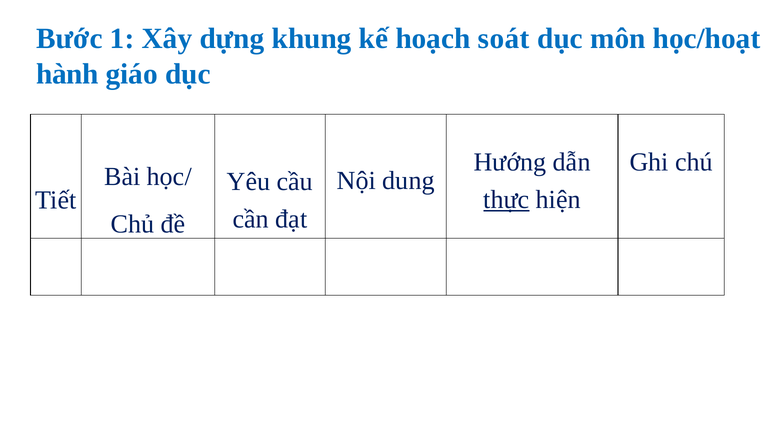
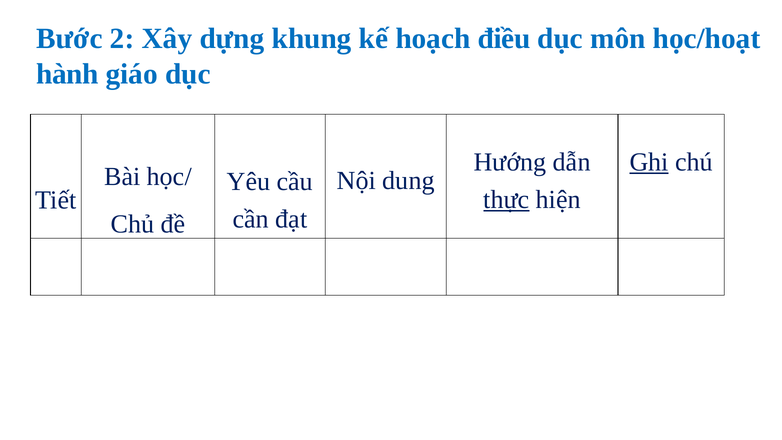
1: 1 -> 2
soát: soát -> điều
Ghi underline: none -> present
